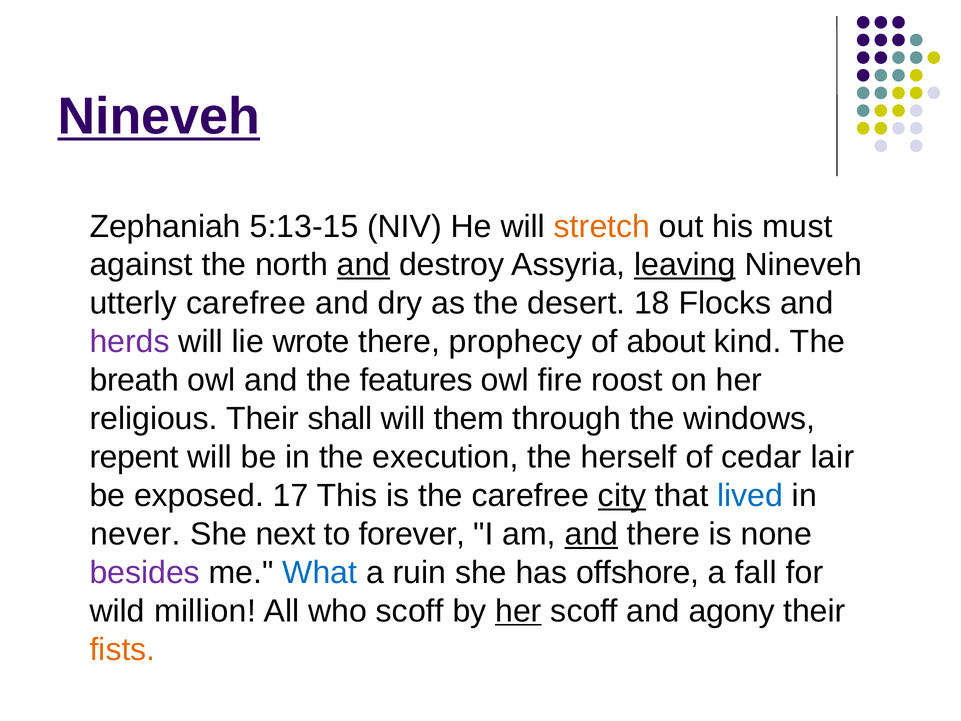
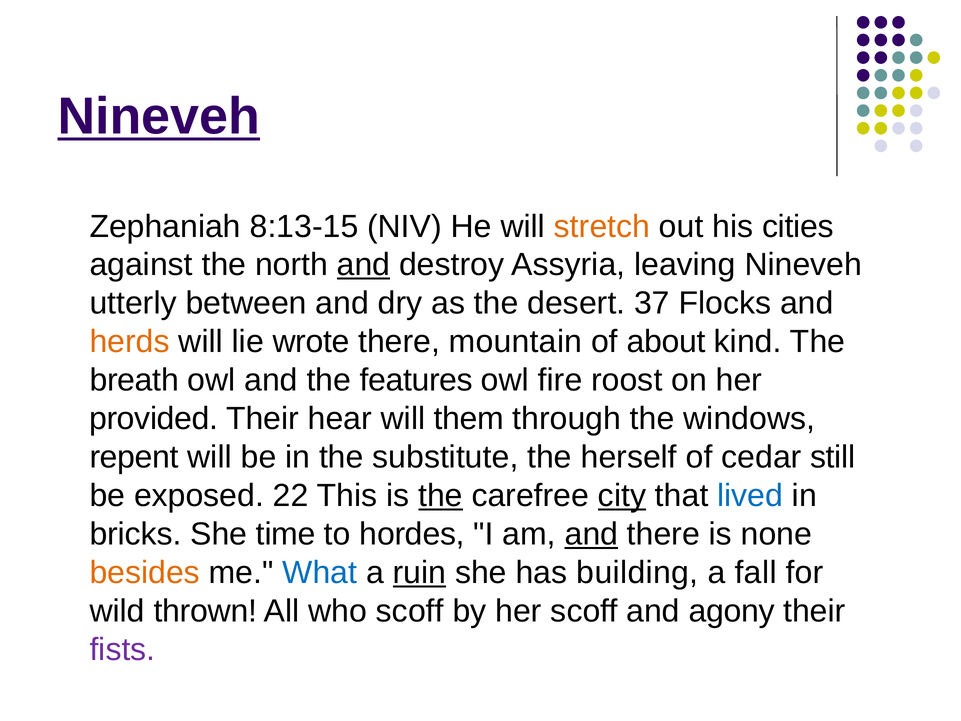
5:13-15: 5:13-15 -> 8:13-15
must: must -> cities
leaving underline: present -> none
utterly carefree: carefree -> between
18: 18 -> 37
herds colour: purple -> orange
prophecy: prophecy -> mountain
religious: religious -> provided
shall: shall -> hear
execution: execution -> substitute
lair: lair -> still
17: 17 -> 22
the at (441, 495) underline: none -> present
never: never -> bricks
next: next -> time
forever: forever -> hordes
besides colour: purple -> orange
ruin underline: none -> present
offshore: offshore -> building
million: million -> thrown
her at (518, 611) underline: present -> none
fists colour: orange -> purple
